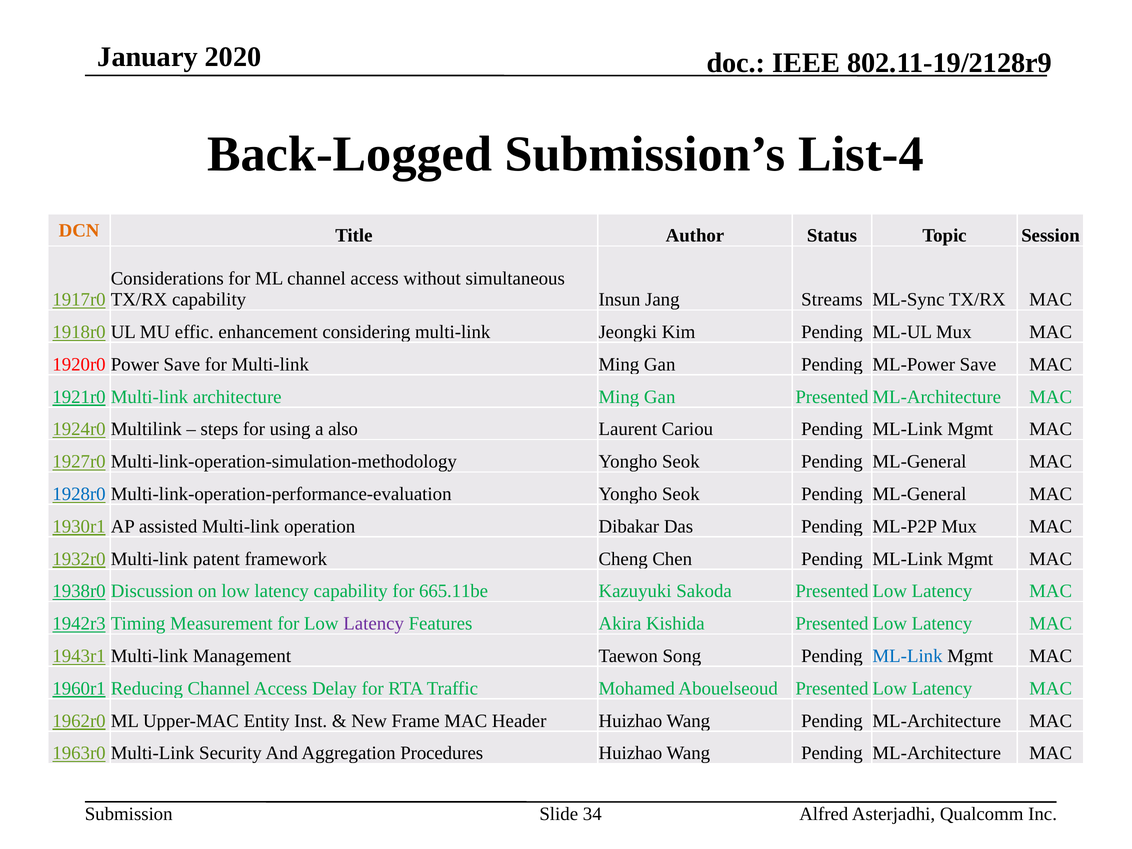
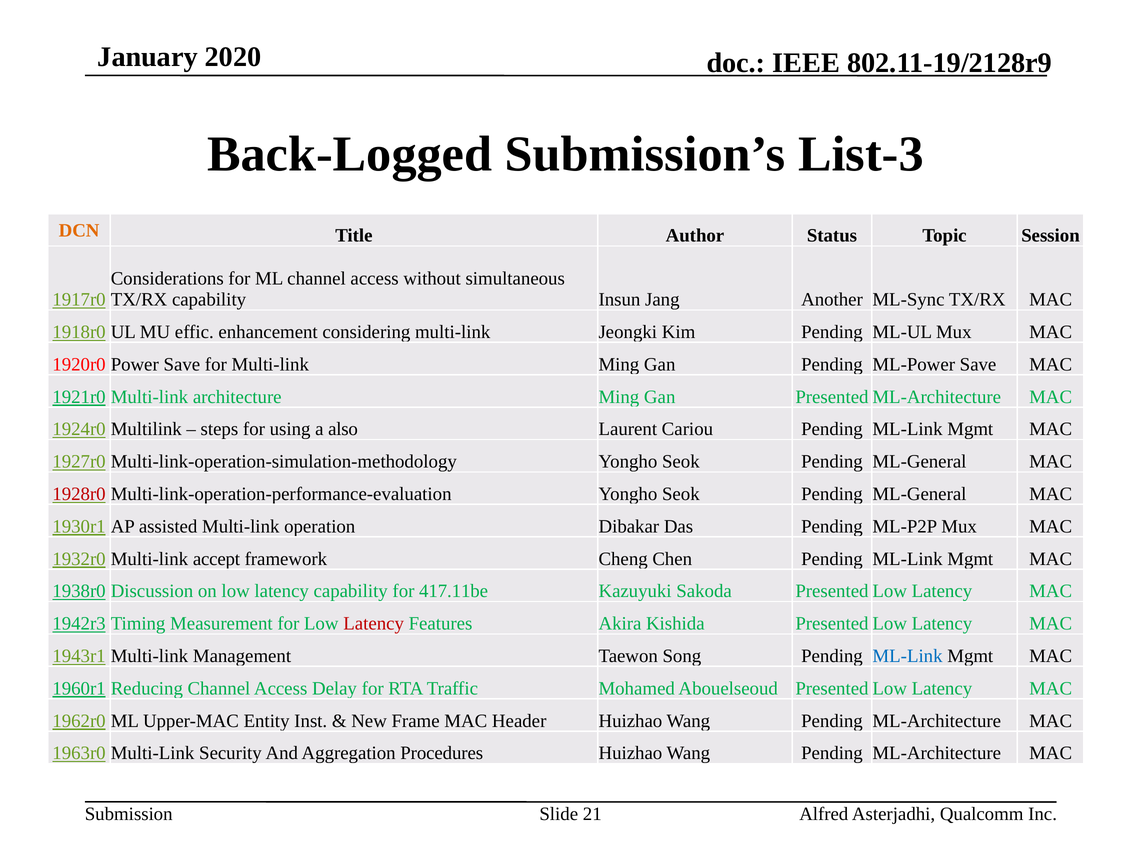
List-4: List-4 -> List-3
Streams: Streams -> Another
1928r0 colour: blue -> red
patent: patent -> accept
665.11be: 665.11be -> 417.11be
Latency at (374, 624) colour: purple -> red
34: 34 -> 21
